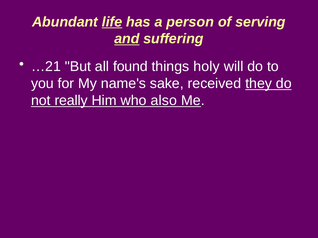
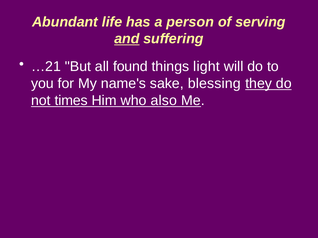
life underline: present -> none
holy: holy -> light
received: received -> blessing
really: really -> times
